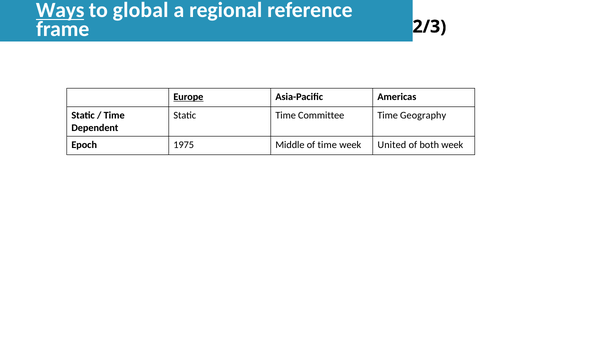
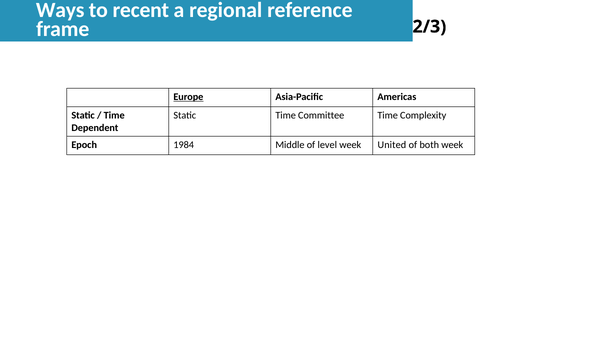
Ways underline: present -> none
global: global -> recent
Geography: Geography -> Complexity
1975: 1975 -> 1984
of time: time -> level
